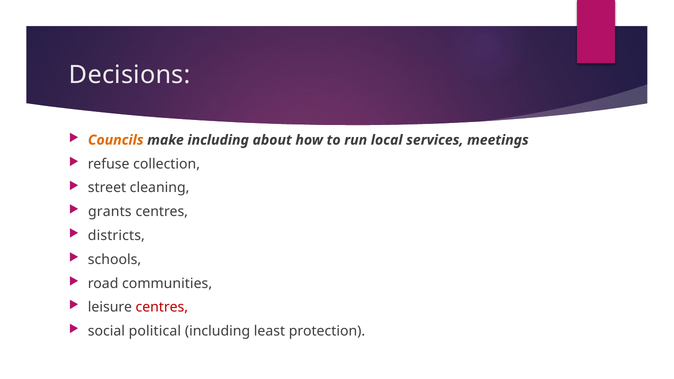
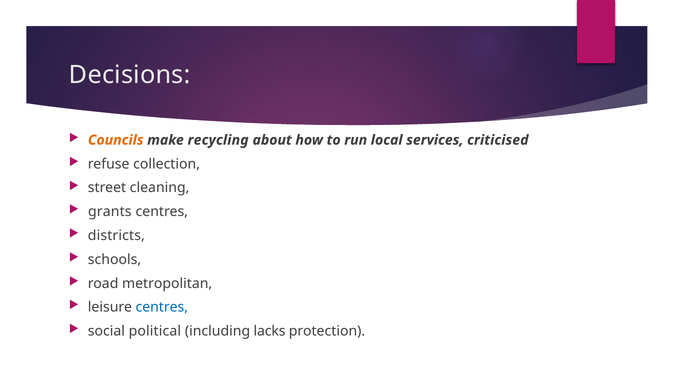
make including: including -> recycling
meetings: meetings -> criticised
communities: communities -> metropolitan
centres at (162, 307) colour: red -> blue
least: least -> lacks
